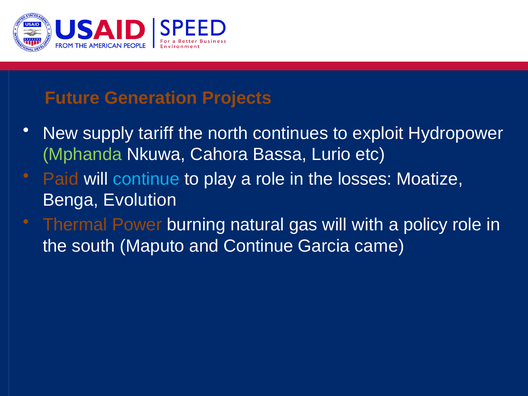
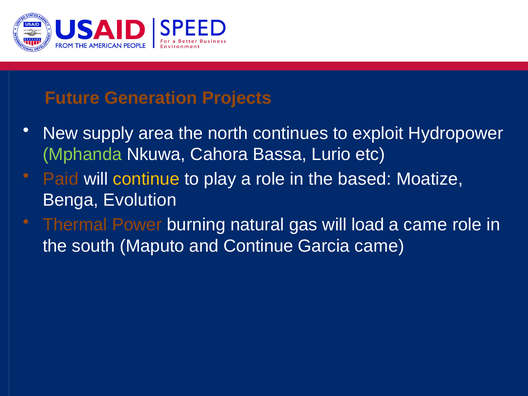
tariff: tariff -> area
continue at (146, 179) colour: light blue -> yellow
losses: losses -> based
with: with -> load
a policy: policy -> came
